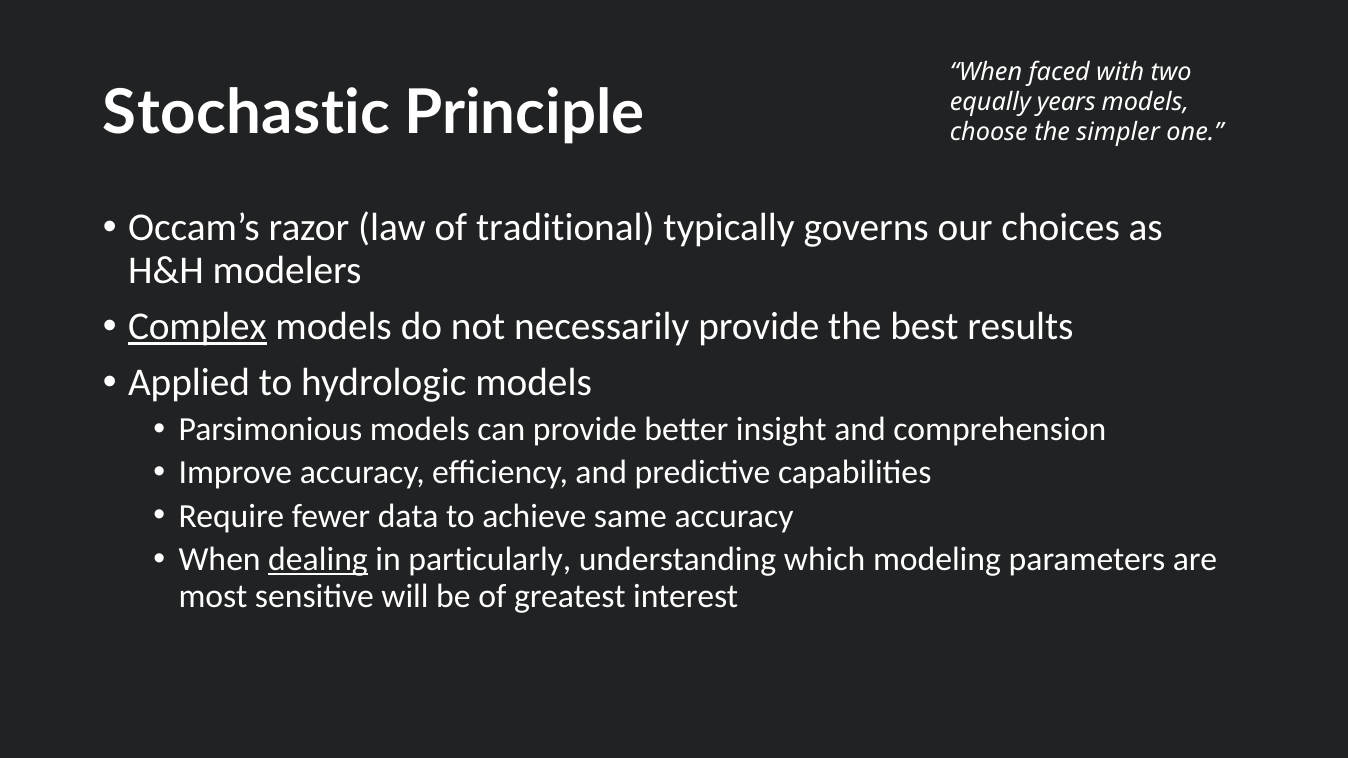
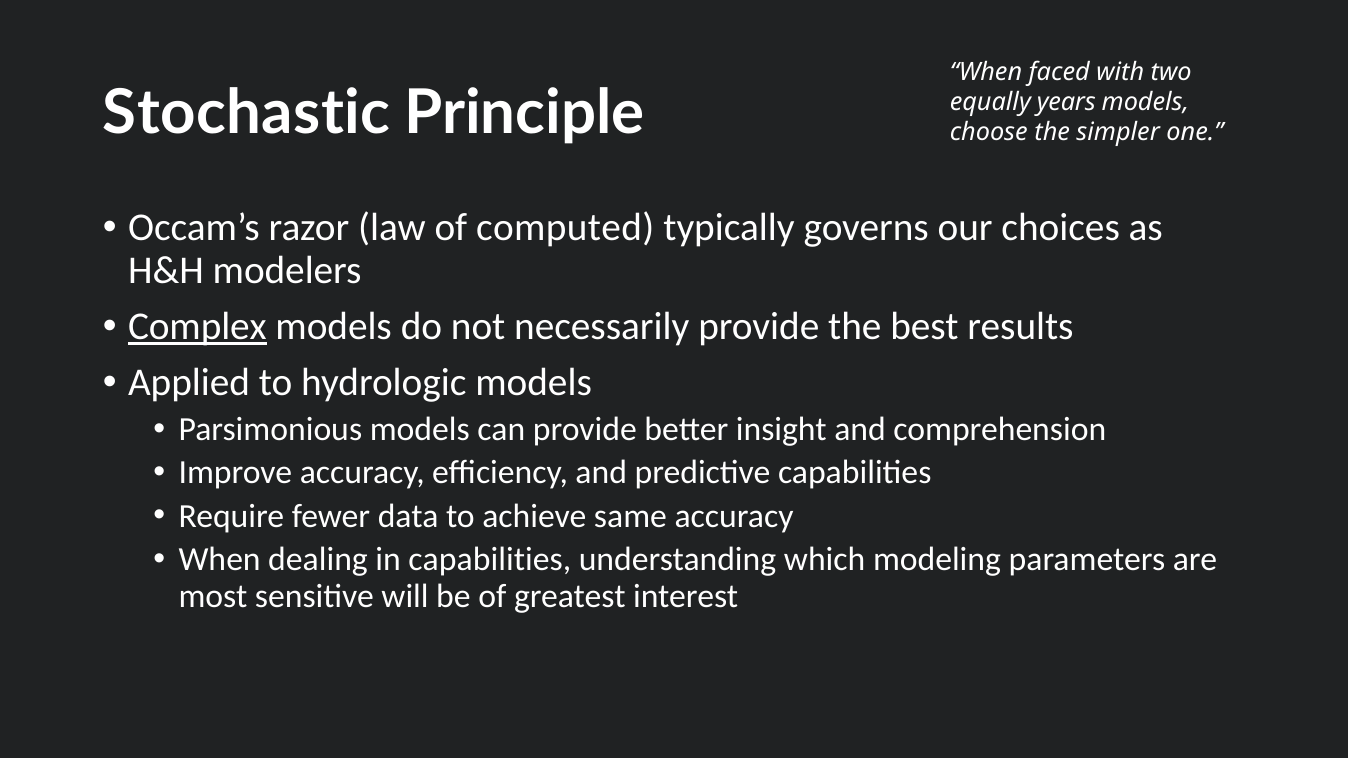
traditional: traditional -> computed
dealing underline: present -> none
in particularly: particularly -> capabilities
